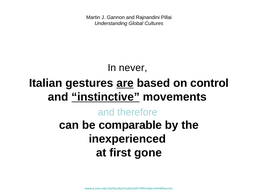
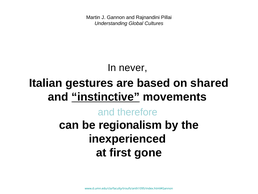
are underline: present -> none
control: control -> shared
comparable: comparable -> regionalism
